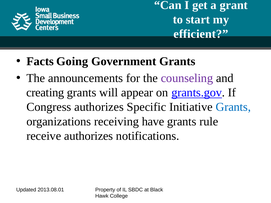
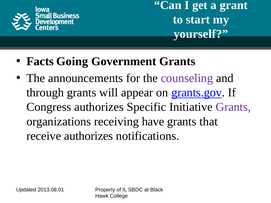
efficient: efficient -> yourself
creating: creating -> through
Grants at (233, 107) colour: blue -> purple
rule: rule -> that
